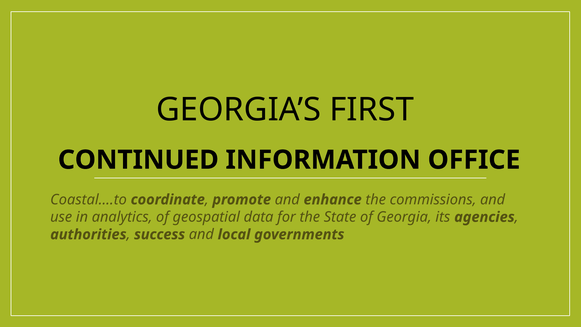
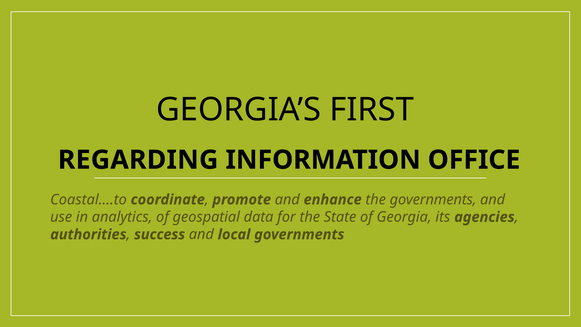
CONTINUED: CONTINUED -> REGARDING
the commissions: commissions -> governments
